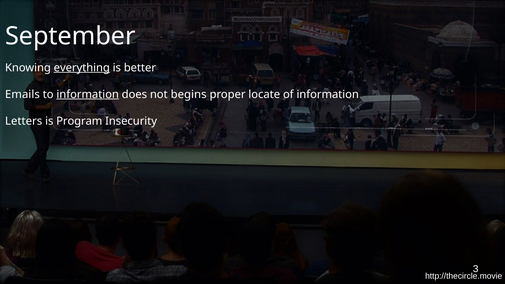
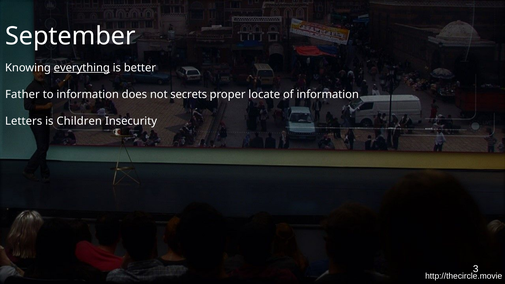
Emails: Emails -> Father
information at (88, 94) underline: present -> none
begins: begins -> secrets
Program: Program -> Children
